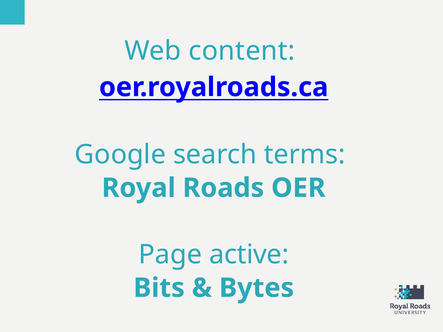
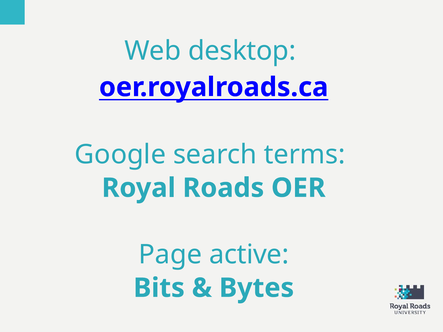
content: content -> desktop
